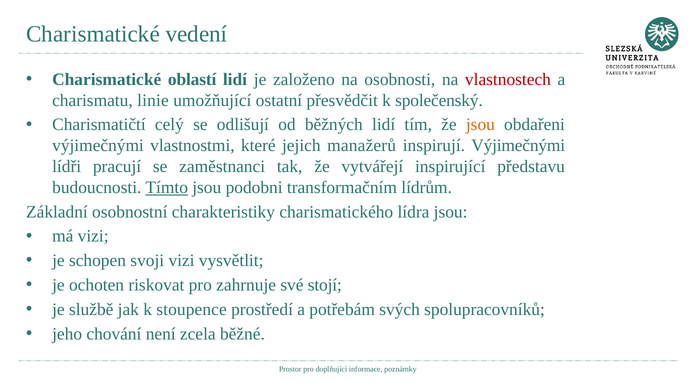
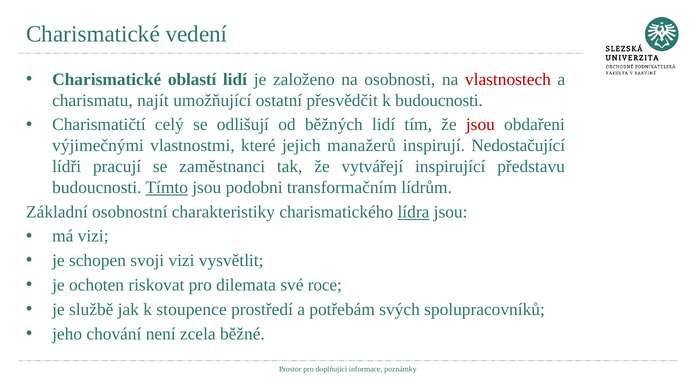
linie: linie -> najít
k společenský: společenský -> budoucnosti
jsou at (480, 125) colour: orange -> red
inspirují Výjimečnými: Výjimečnými -> Nedostačující
lídra underline: none -> present
zahrnuje: zahrnuje -> dilemata
stojí: stojí -> roce
